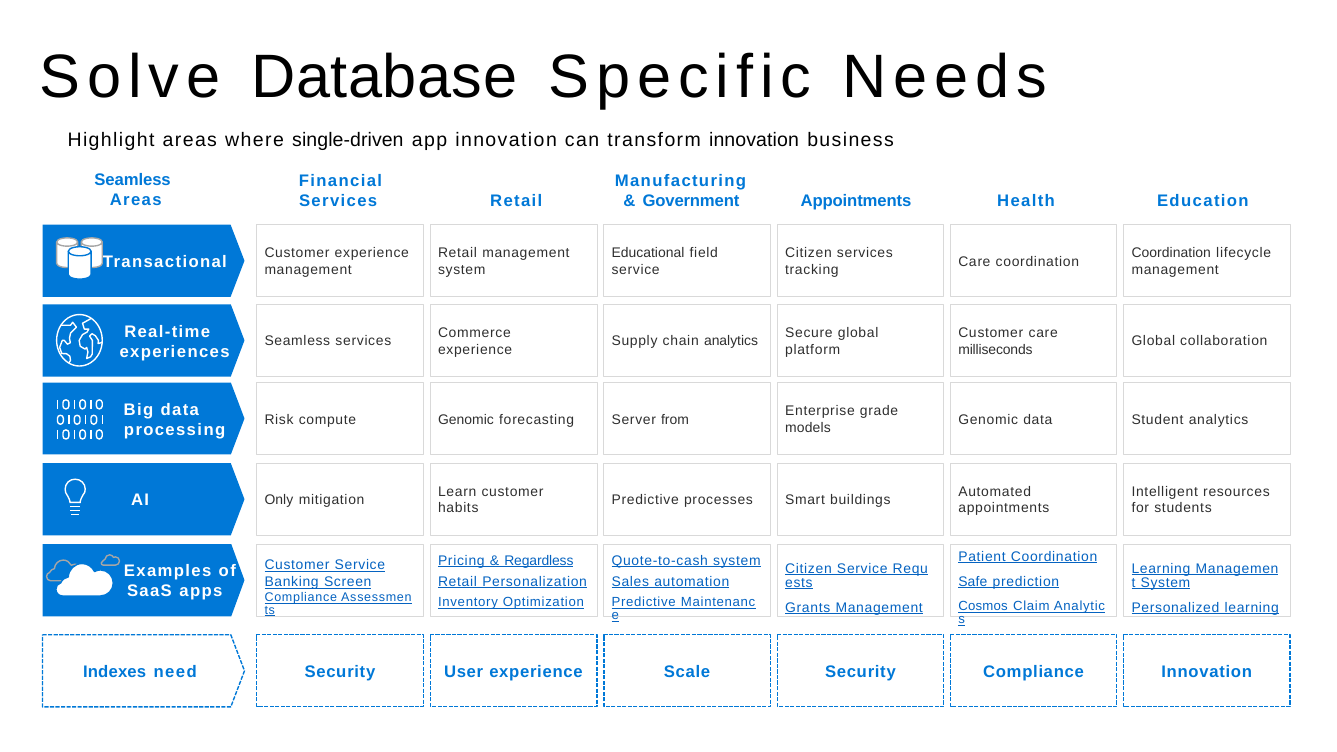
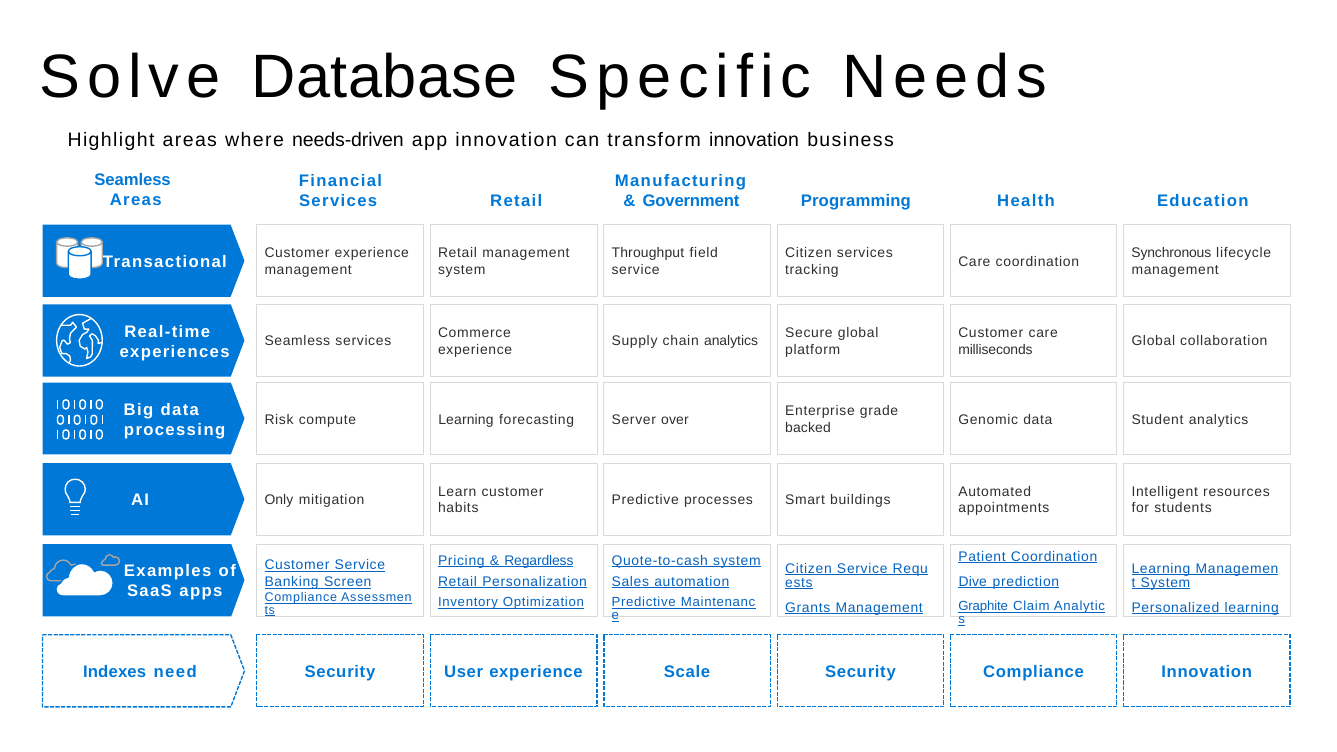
single-driven: single-driven -> needs-driven
Areas Appointments: Appointments -> Programming
Educational: Educational -> Throughput
Coordination at (1171, 253): Coordination -> Synchronous
compute Genomic: Genomic -> Learning
from: from -> over
models: models -> backed
Safe: Safe -> Dive
Cosmos: Cosmos -> Graphite
